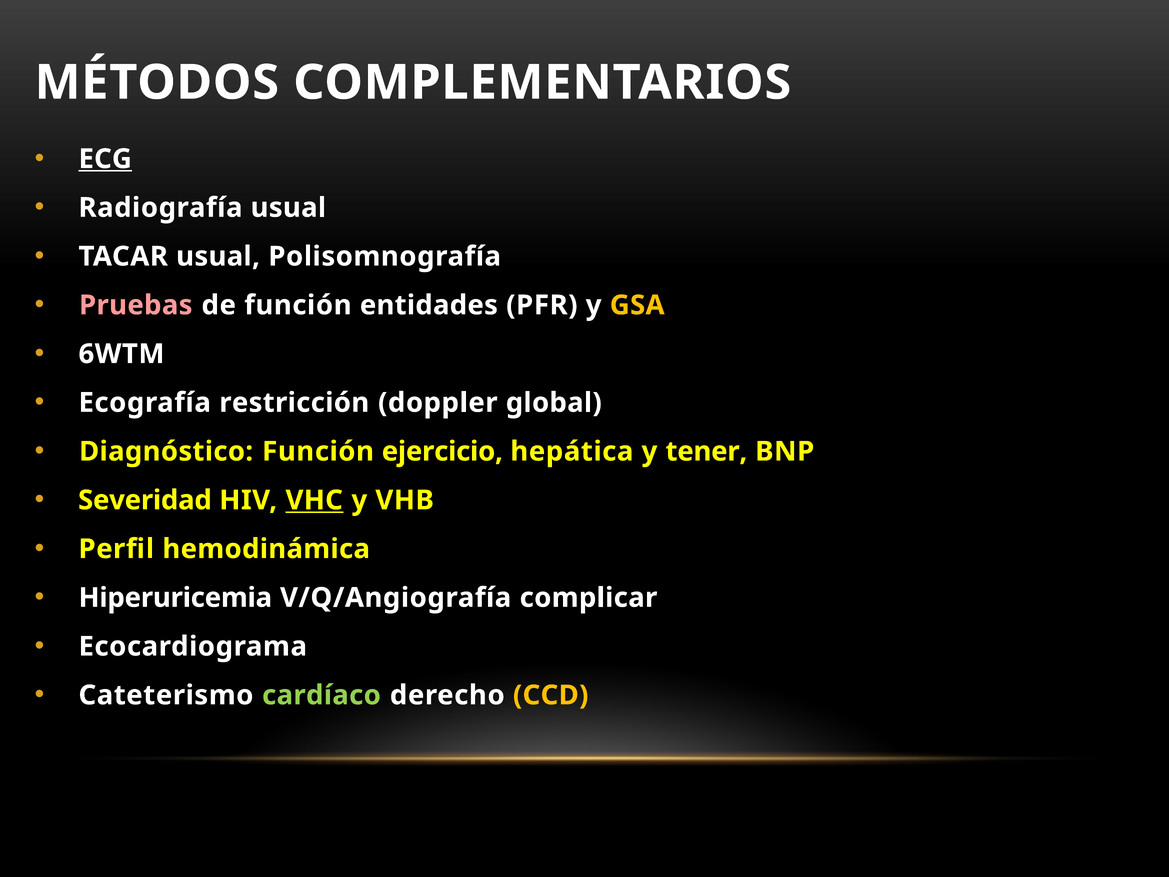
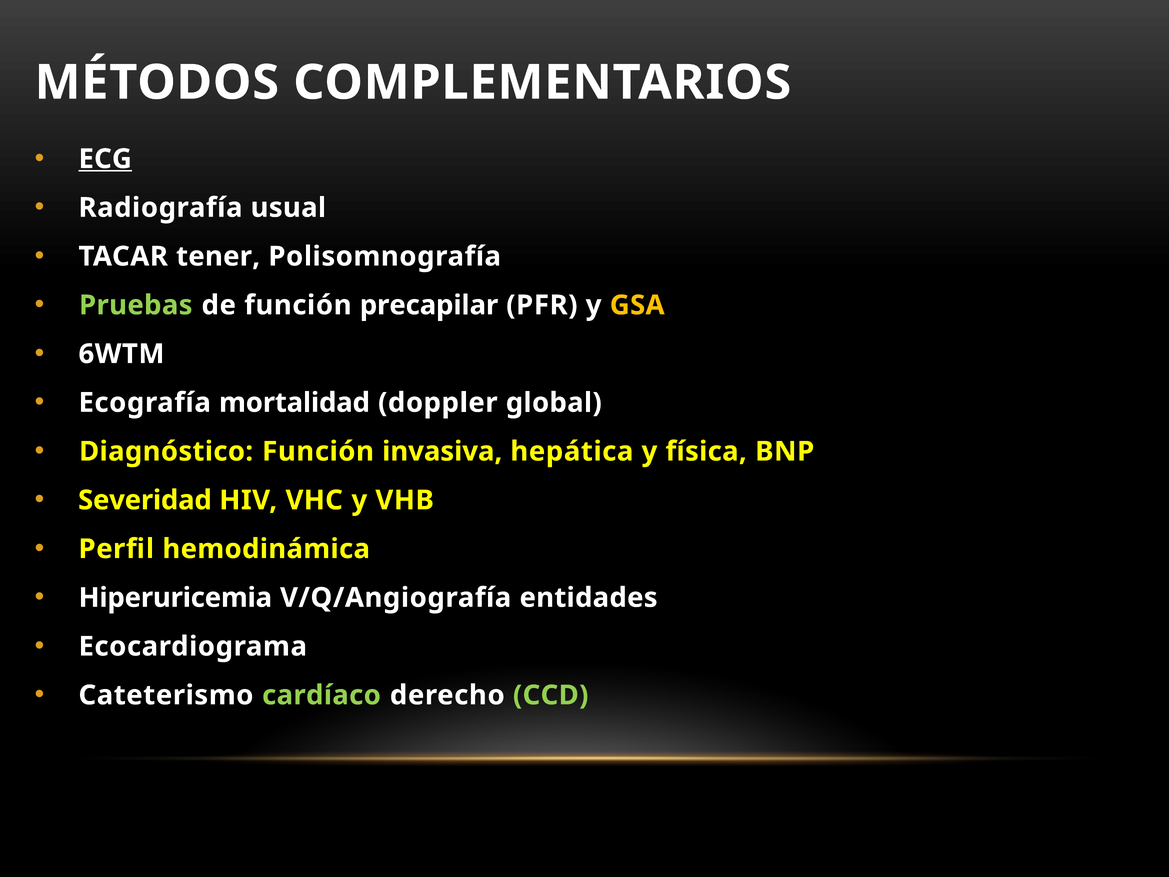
TACAR usual: usual -> tener
Pruebas colour: pink -> light green
entidades: entidades -> precapilar
restricción: restricción -> mortalidad
ejercicio: ejercicio -> invasiva
tener: tener -> física
VHC underline: present -> none
complicar: complicar -> entidades
CCD colour: yellow -> light green
